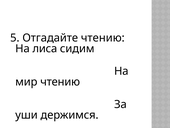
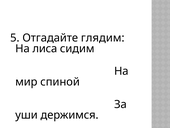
Отгадайте чтению: чтению -> глядим
мир чтению: чтению -> спиной
